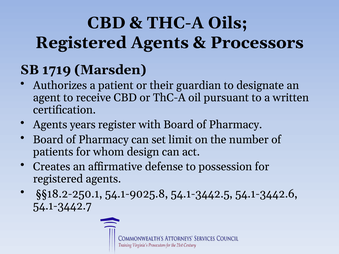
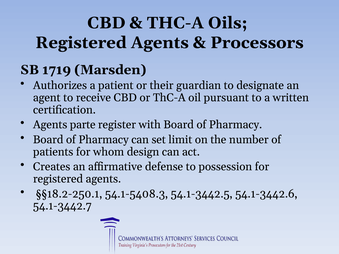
years: years -> parte
54.1-9025.8: 54.1-9025.8 -> 54.1-5408.3
